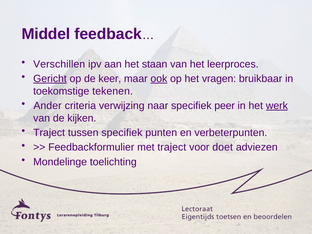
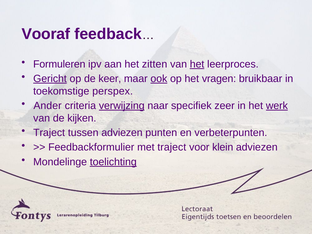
Middel: Middel -> Vooraf
Verschillen: Verschillen -> Formuleren
staan: staan -> zitten
het at (197, 64) underline: none -> present
tekenen: tekenen -> perspex
verwijzing underline: none -> present
peer: peer -> zeer
tussen specifiek: specifiek -> adviezen
doet: doet -> klein
toelichting underline: none -> present
